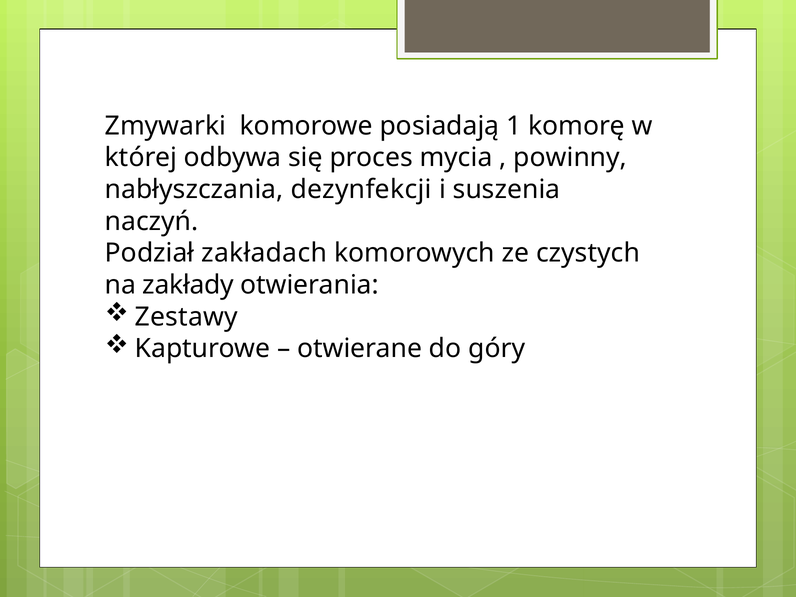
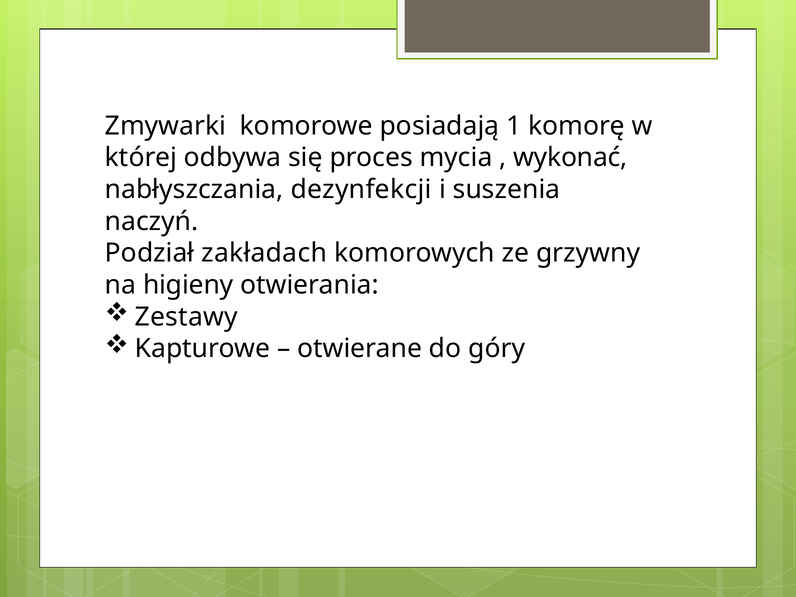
powinny: powinny -> wykonać
czystych: czystych -> grzywny
zakłady: zakłady -> higieny
